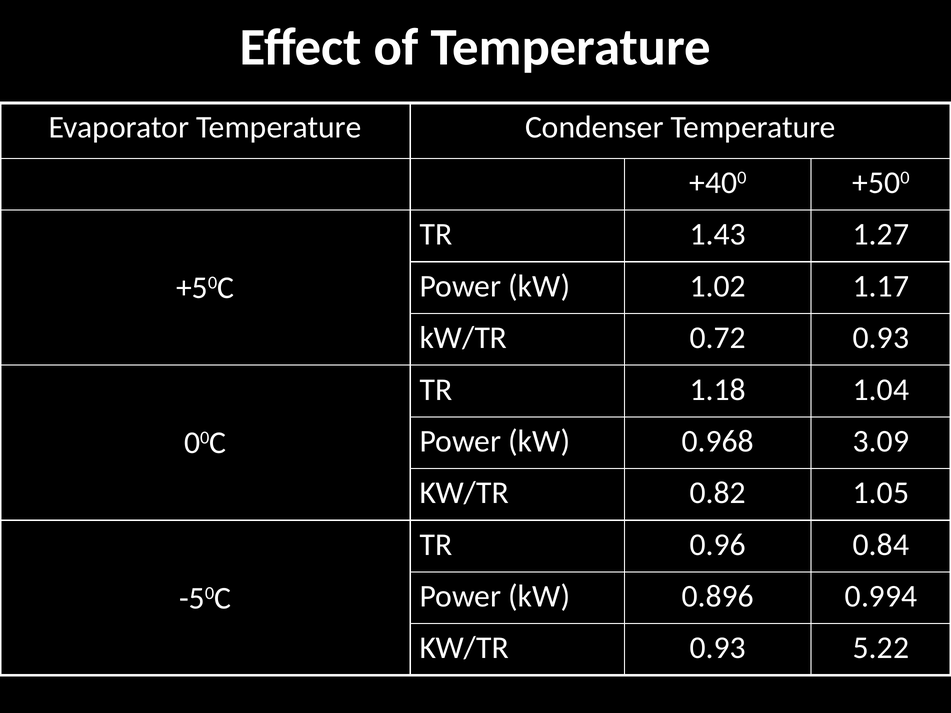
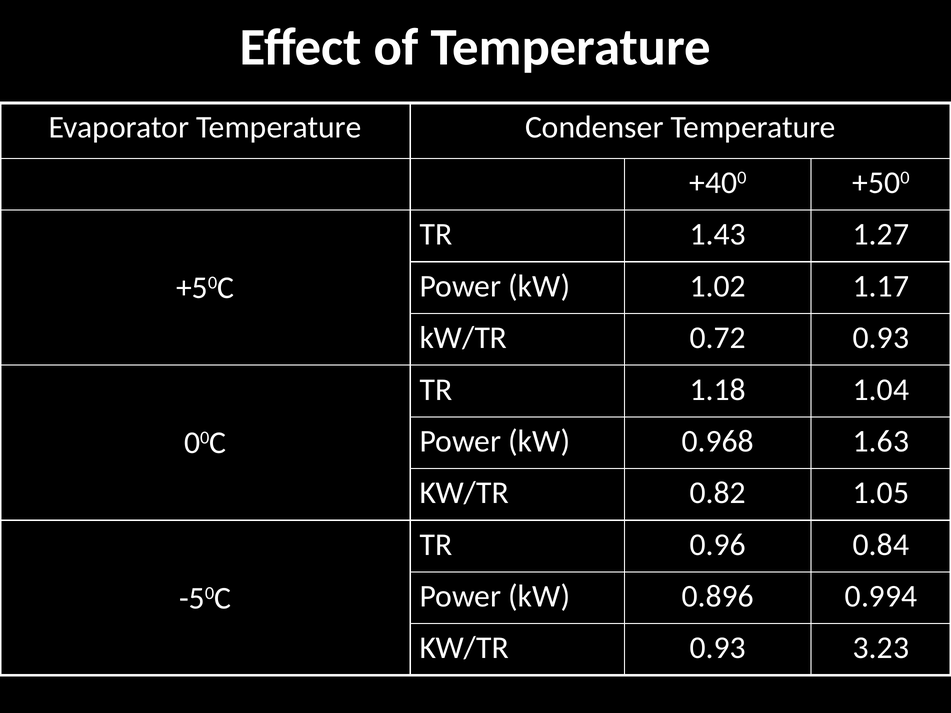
3.09: 3.09 -> 1.63
5.22: 5.22 -> 3.23
